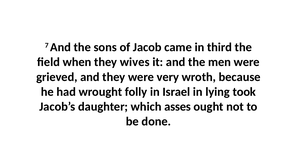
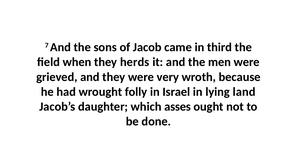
wives: wives -> herds
took: took -> land
